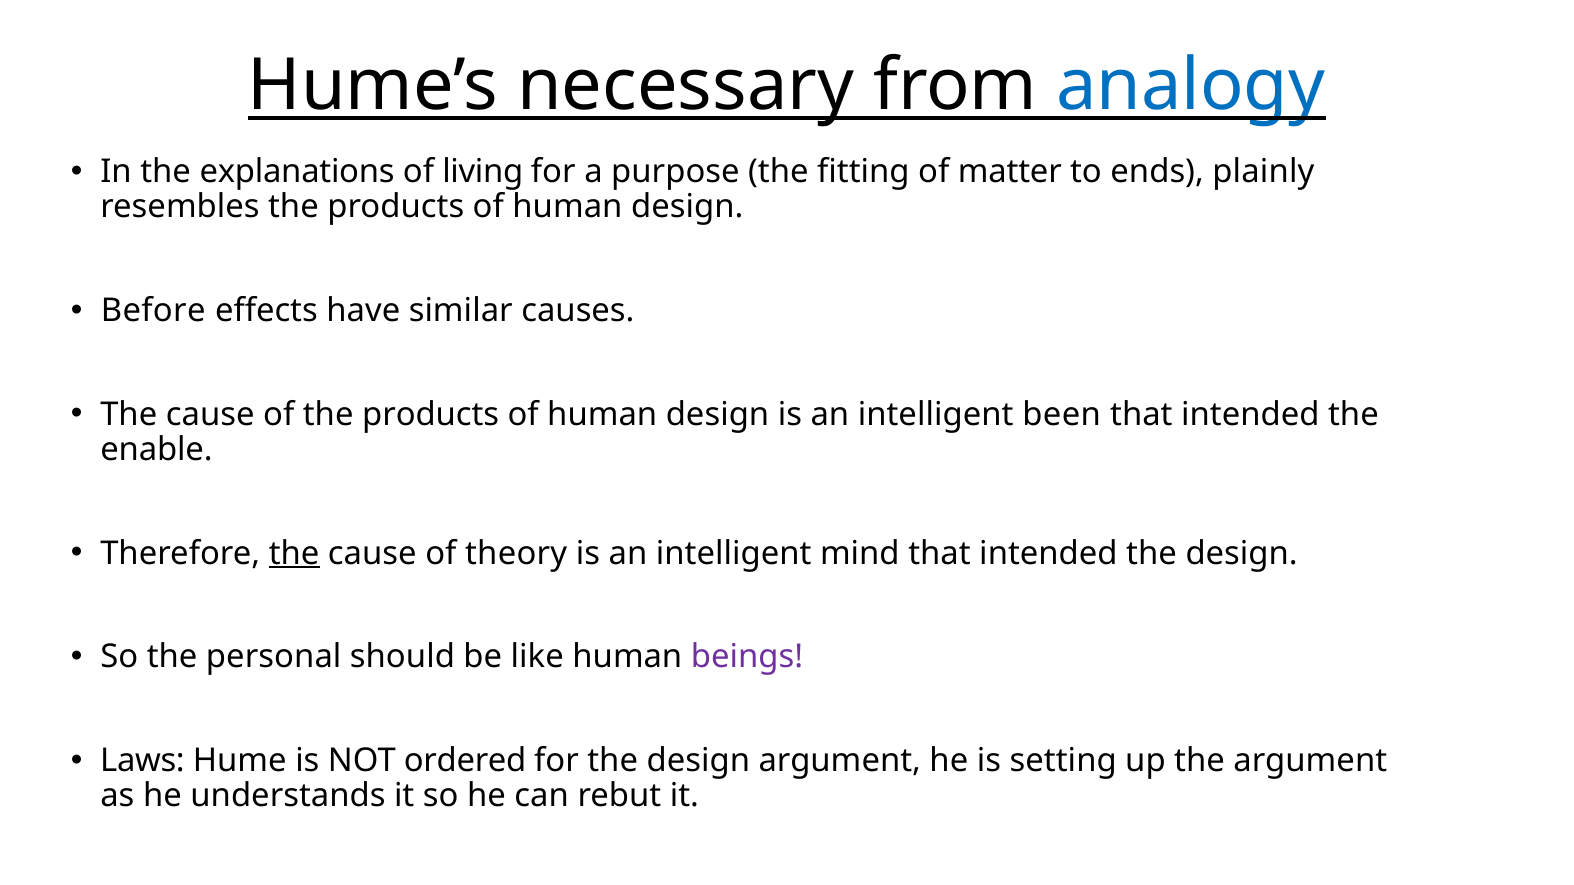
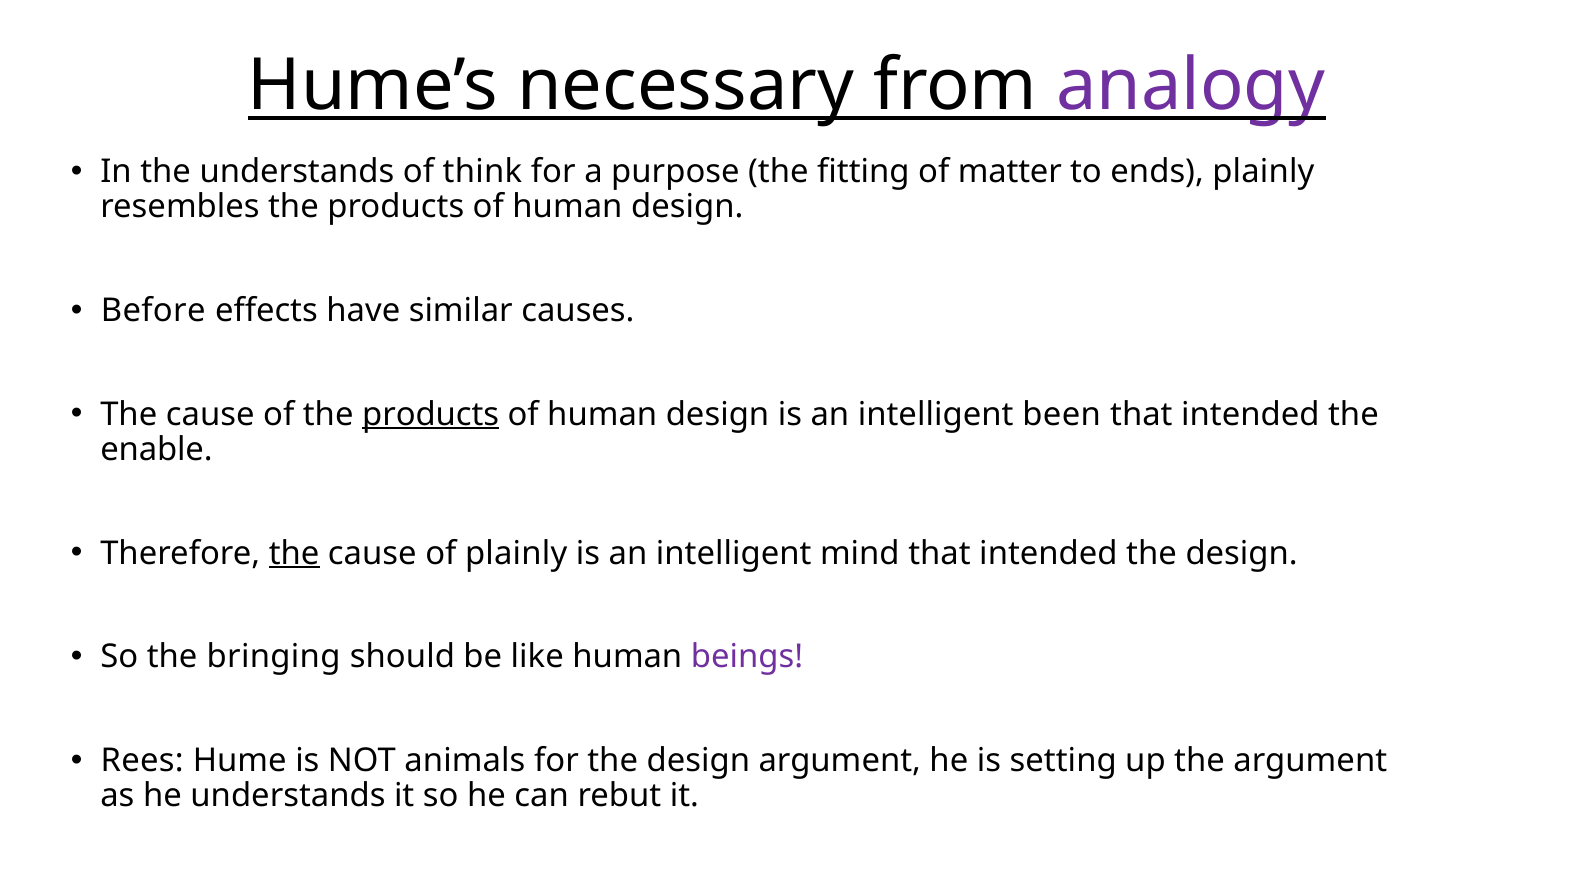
analogy colour: blue -> purple
the explanations: explanations -> understands
living: living -> think
products at (431, 415) underline: none -> present
of theory: theory -> plainly
personal: personal -> bringing
Laws: Laws -> Rees
ordered: ordered -> animals
